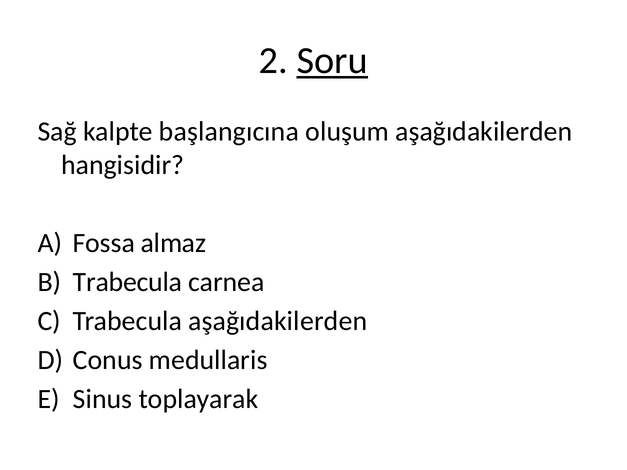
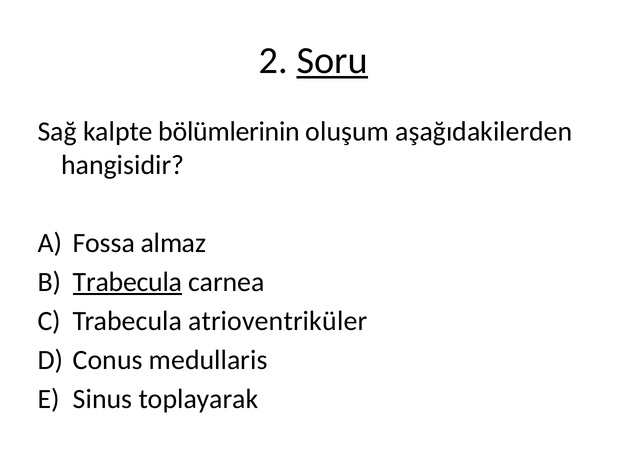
başlangıcına: başlangıcına -> bölümlerinin
Trabecula at (128, 282) underline: none -> present
Trabecula aşağıdakilerden: aşağıdakilerden -> atrioventriküler
